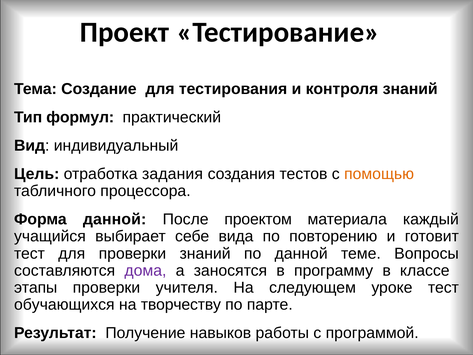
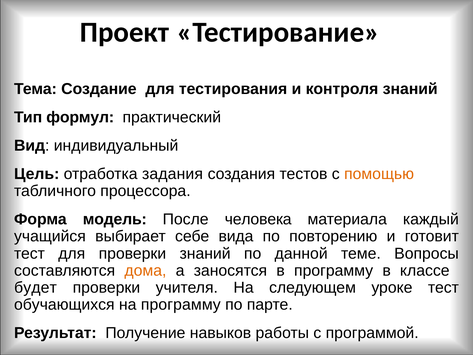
Форма данной: данной -> модель
проектом: проектом -> человека
дома colour: purple -> orange
этапы: этапы -> будет
на творчеству: творчеству -> программу
